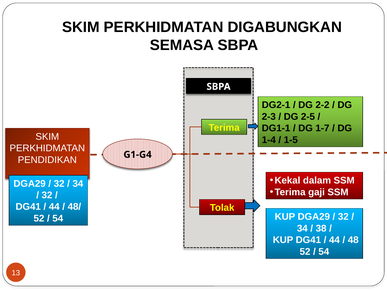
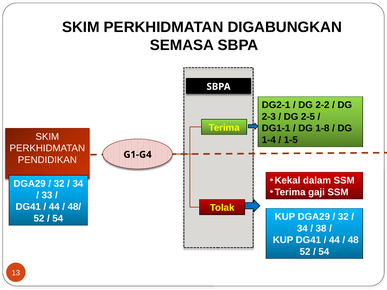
1-7: 1-7 -> 1-8
32 at (47, 195): 32 -> 33
